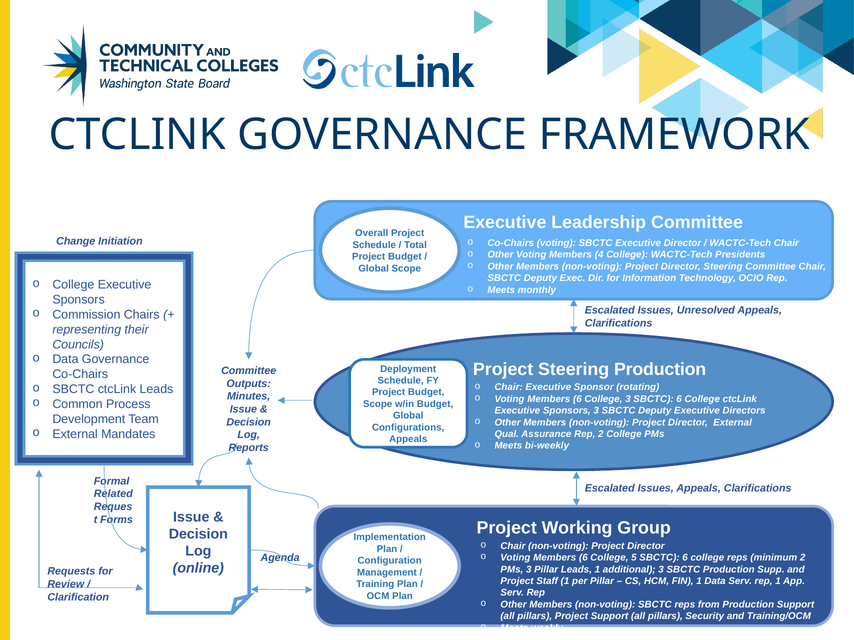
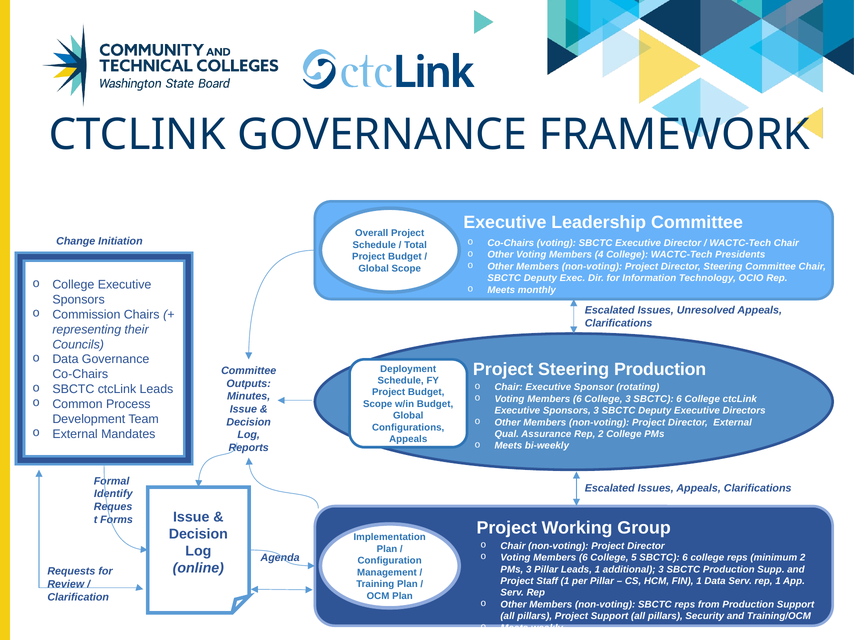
Related: Related -> Identify
